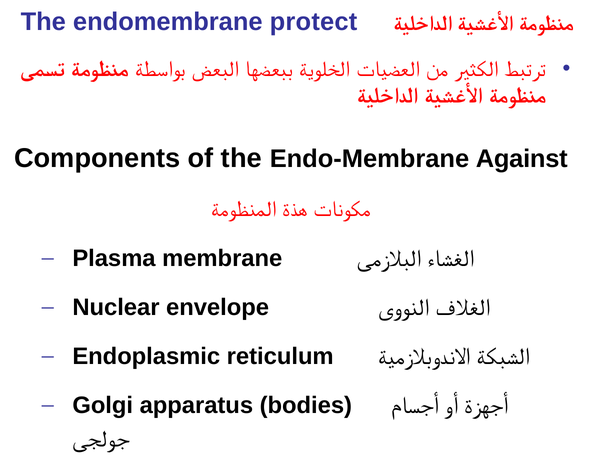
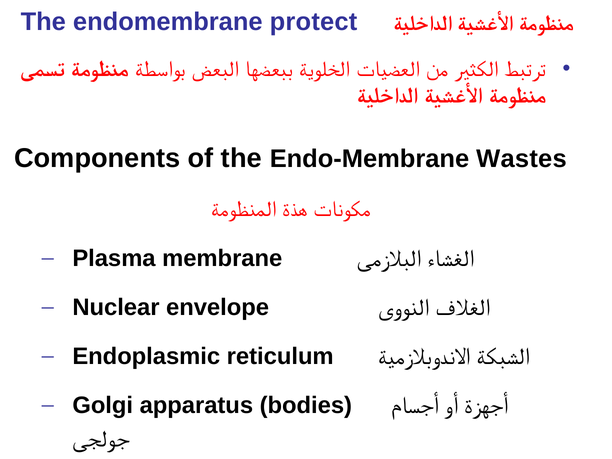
Against: Against -> Wastes
